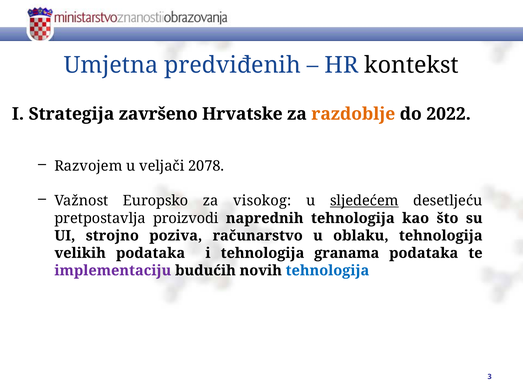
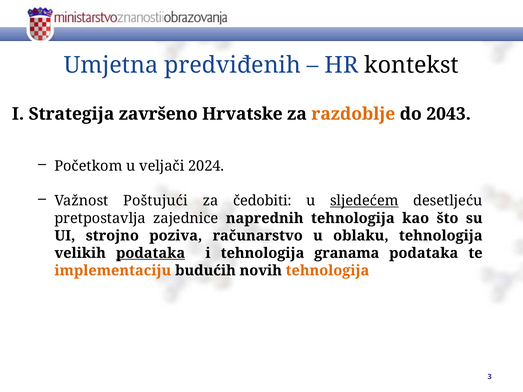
2022: 2022 -> 2043
Razvojem: Razvojem -> Početkom
2078: 2078 -> 2024
Europsko: Europsko -> Poštujući
visokog: visokog -> čedobiti
proizvodi: proizvodi -> zajednice
podataka at (151, 253) underline: none -> present
implementaciju colour: purple -> orange
tehnologija at (327, 271) colour: blue -> orange
